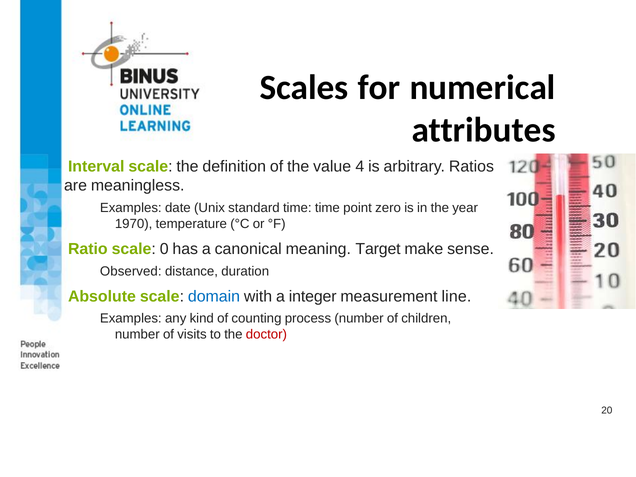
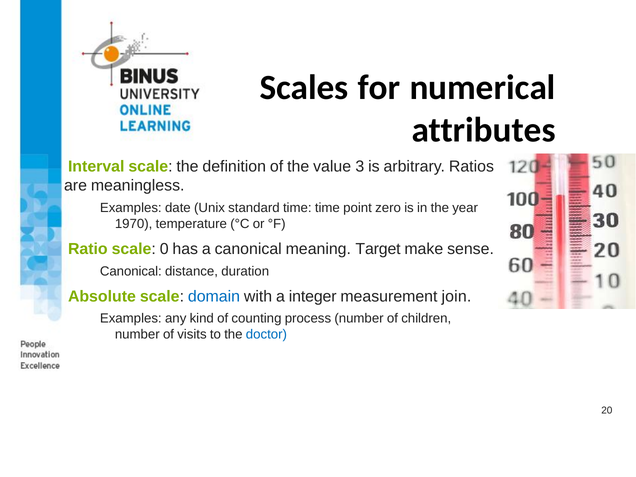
4: 4 -> 3
Observed at (131, 271): Observed -> Canonical
line: line -> join
doctor colour: red -> blue
